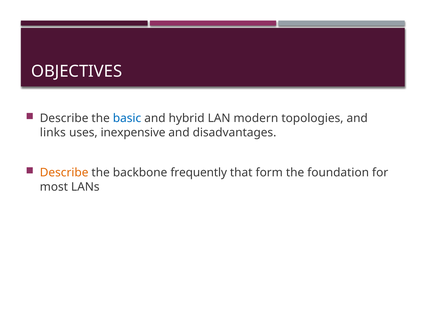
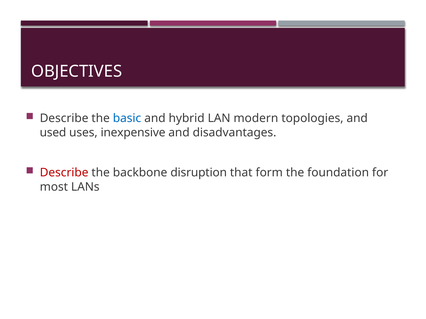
links: links -> used
Describe at (64, 173) colour: orange -> red
frequently: frequently -> disruption
